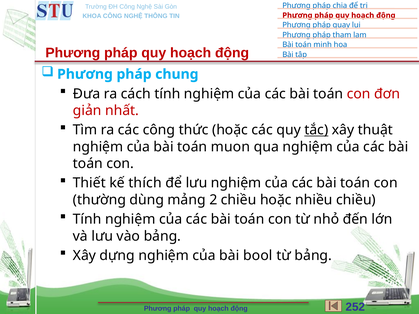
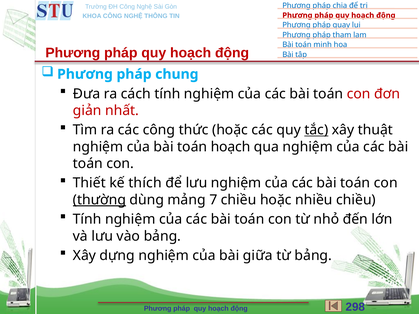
toán muon: muon -> hoạch
thường underline: none -> present
2: 2 -> 7
bool: bool -> giữa
252: 252 -> 298
